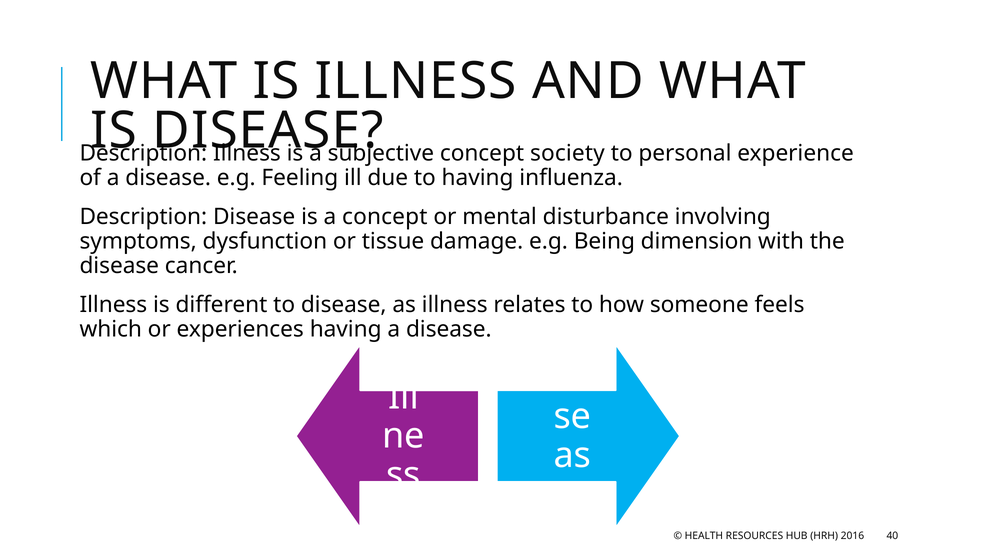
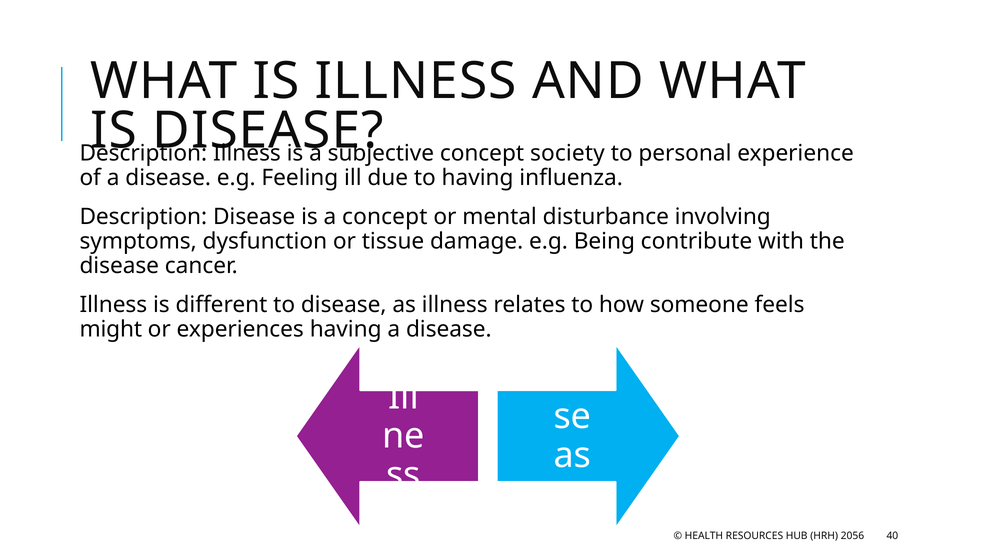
dimension: dimension -> contribute
which: which -> might
2016: 2016 -> 2056
